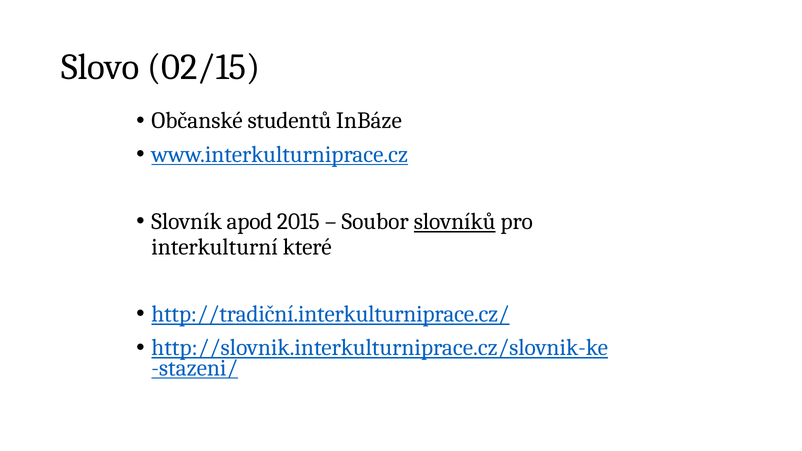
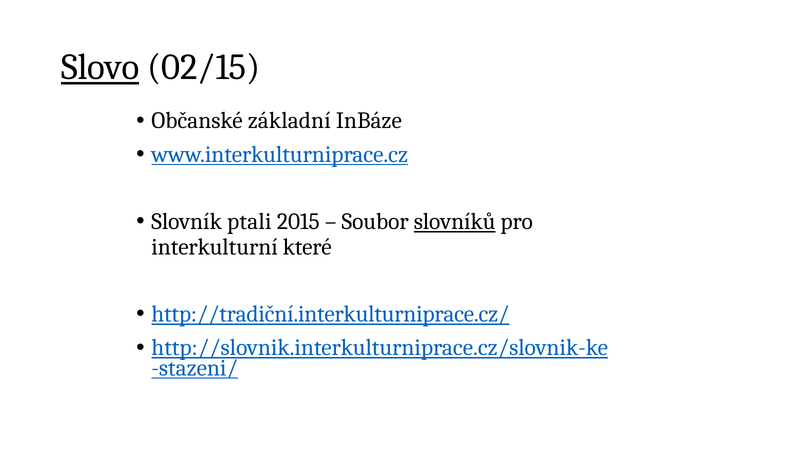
Slovo underline: none -> present
studentů: studentů -> základní
apod: apod -> ptali
